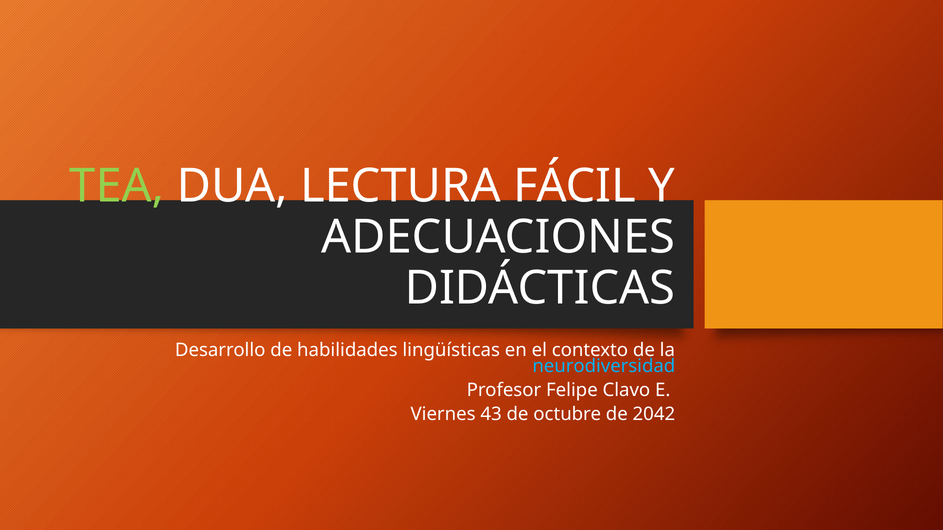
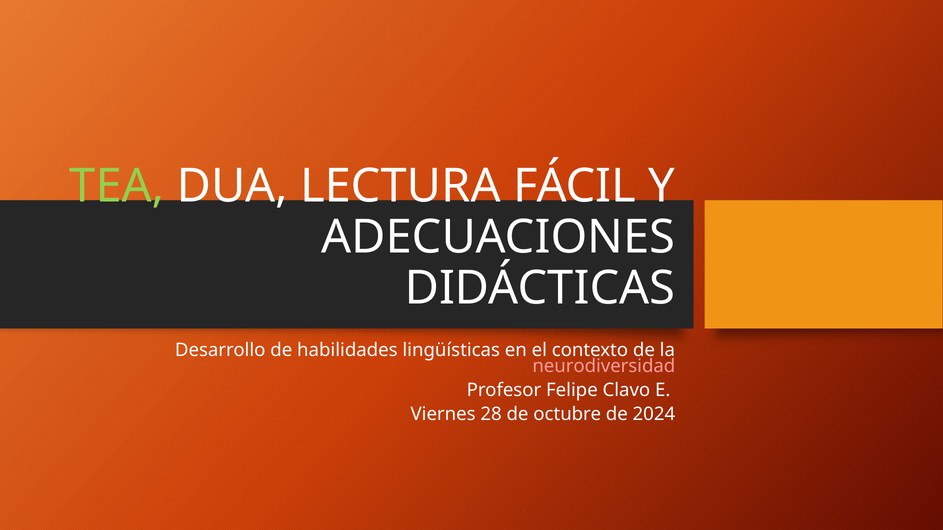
neurodiversidad colour: light blue -> pink
43: 43 -> 28
2042: 2042 -> 2024
